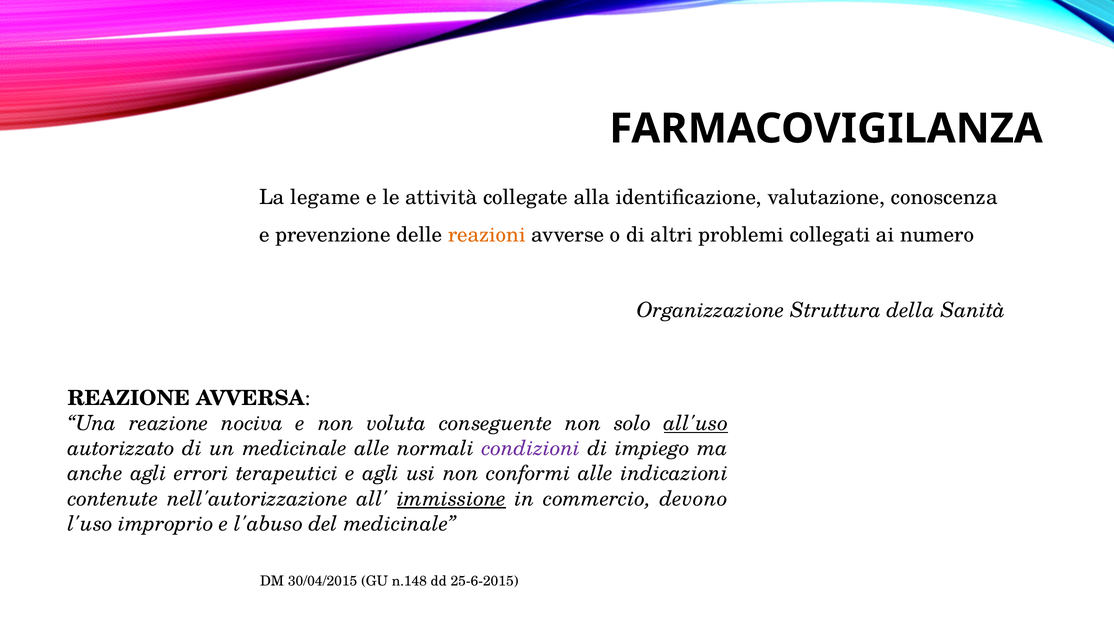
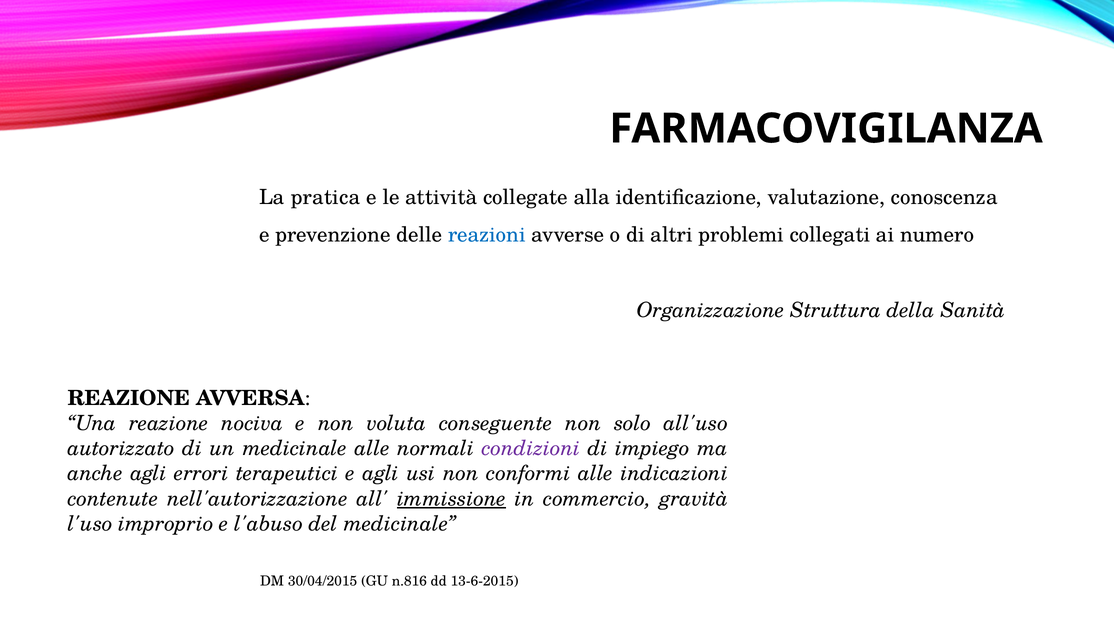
legame: legame -> pratica
reazioni colour: orange -> blue
all'uso underline: present -> none
devono: devono -> gravità
n.148: n.148 -> n.816
25-6-2015: 25-6-2015 -> 13-6-2015
